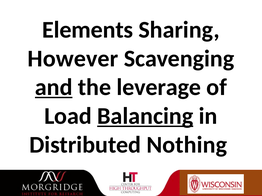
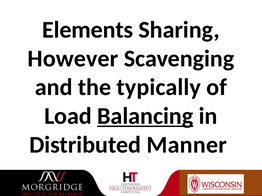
and underline: present -> none
leverage: leverage -> typically
Nothing: Nothing -> Manner
